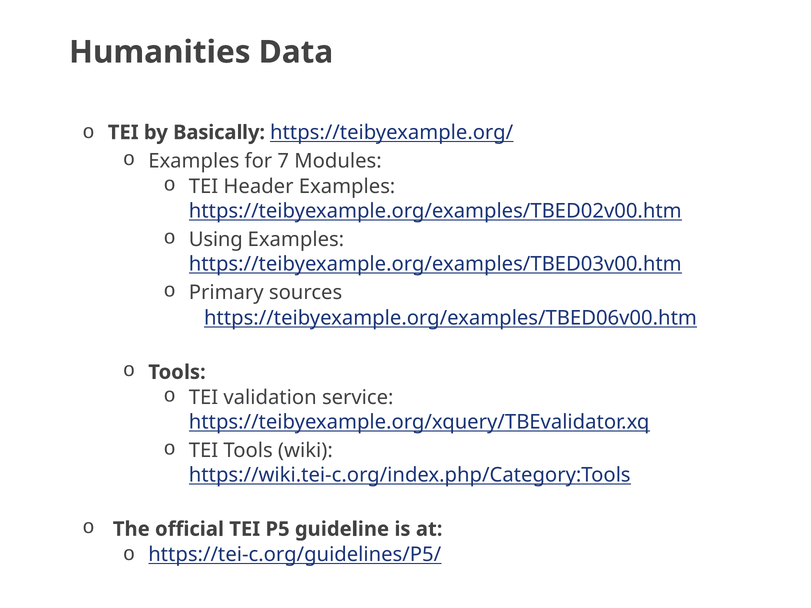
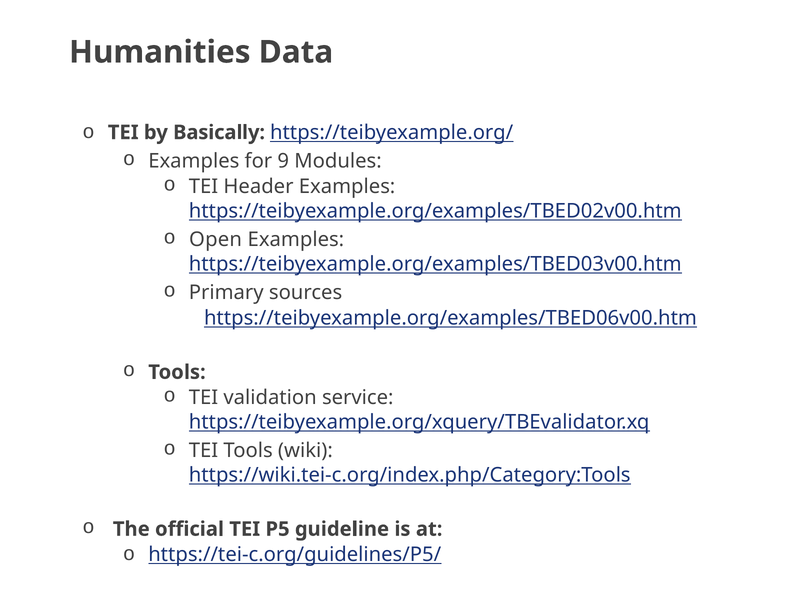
7: 7 -> 9
Using: Using -> Open
